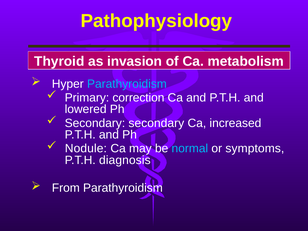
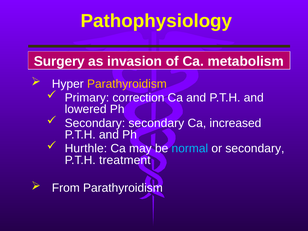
Thyroid: Thyroid -> Surgery
Parathyroidism at (127, 84) colour: light blue -> yellow
Nodule: Nodule -> Hurthle
or symptoms: symptoms -> secondary
diagnosis: diagnosis -> treatment
